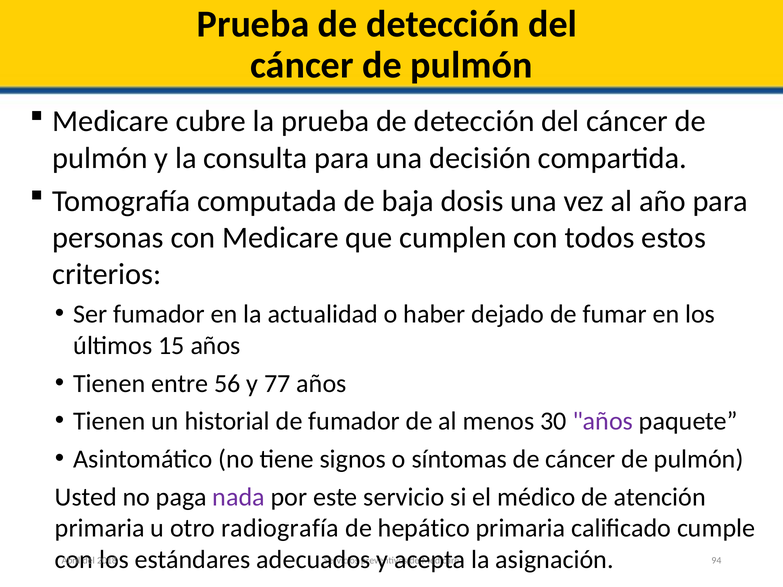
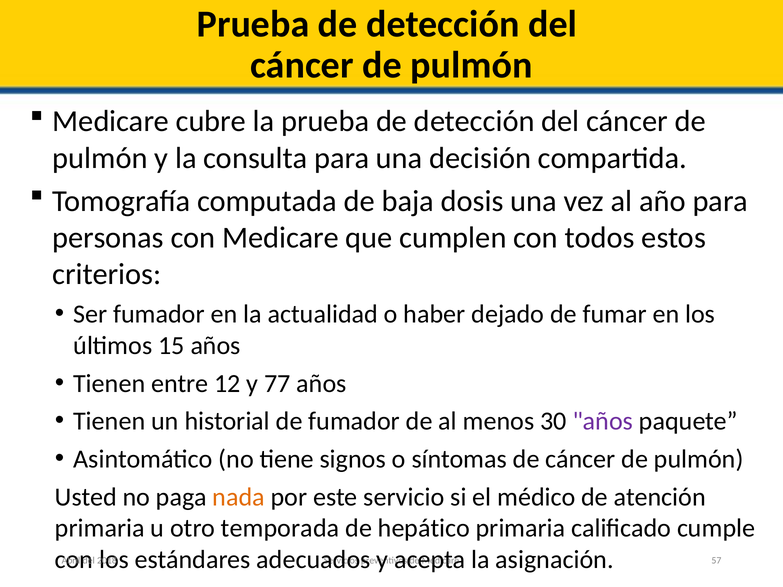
56: 56 -> 12
nada colour: purple -> orange
radiografía: radiografía -> temporada
94: 94 -> 57
